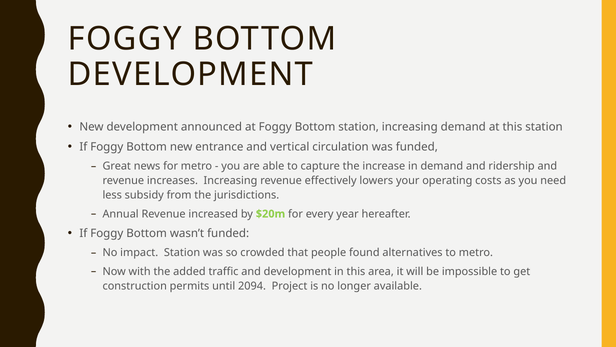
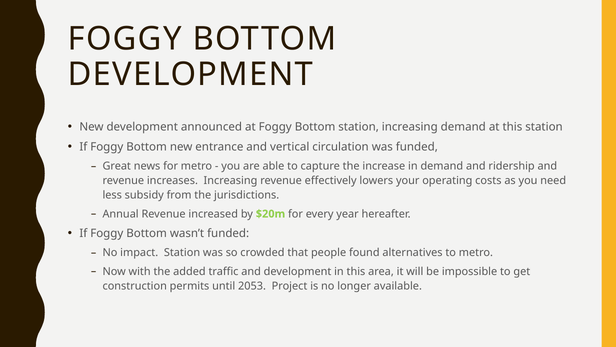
2094: 2094 -> 2053
